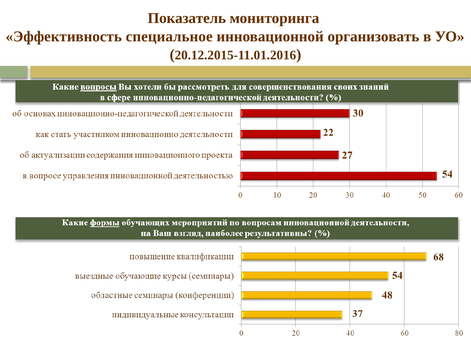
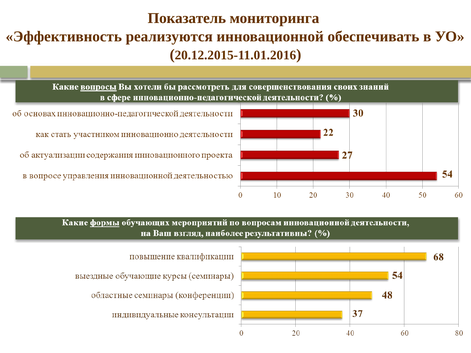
специальное: специальное -> реализуются
организовать: организовать -> обеспечивать
